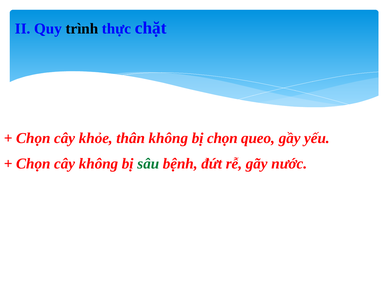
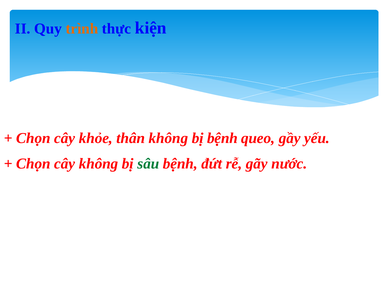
trình colour: black -> orange
chặt: chặt -> kiện
bị chọn: chọn -> bệnh
